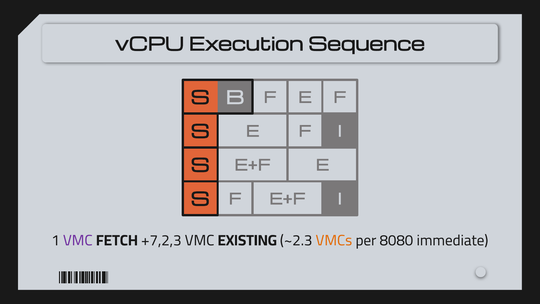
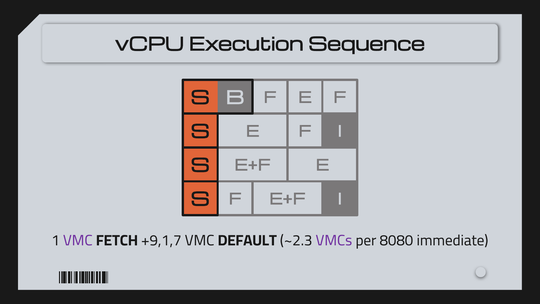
+7,2,3: +7,2,3 -> +9,1,7
EXISTING: EXISTING -> DEFAULT
VMCs colour: orange -> purple
